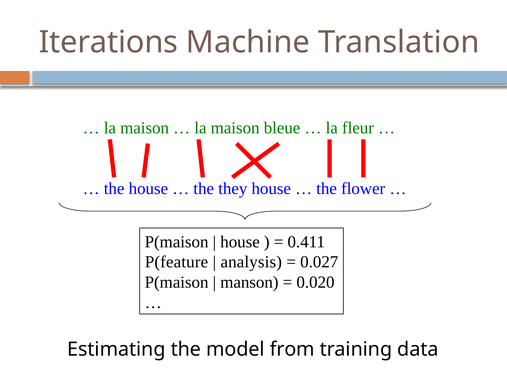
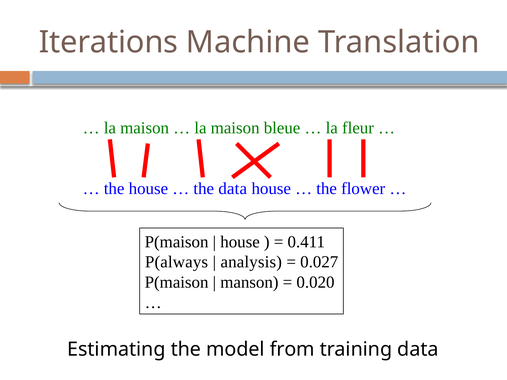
the they: they -> data
P(feature: P(feature -> P(always
